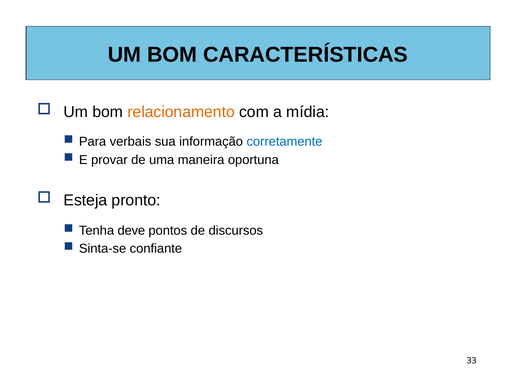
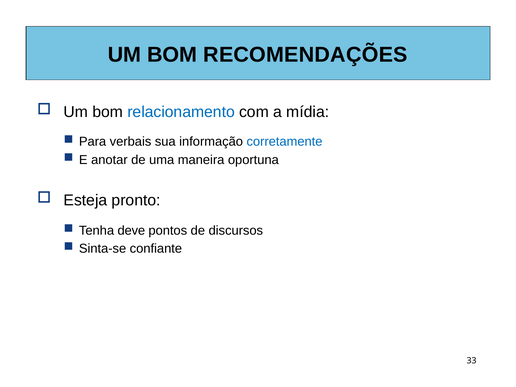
CARACTERÍSTICAS: CARACTERÍSTICAS -> RECOMENDAÇÕES
relacionamento colour: orange -> blue
provar: provar -> anotar
